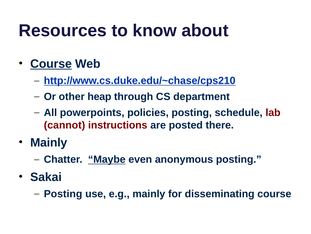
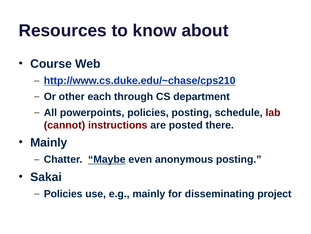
Course at (51, 64) underline: present -> none
heap: heap -> each
Posting at (63, 193): Posting -> Policies
disseminating course: course -> project
